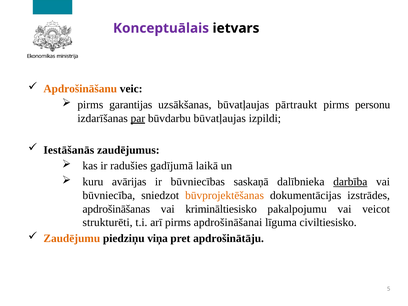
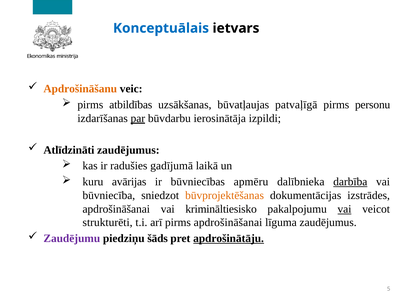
Konceptuālais colour: purple -> blue
garantijas: garantijas -> atbildības
pārtraukt: pārtraukt -> patvaļīgā
būvdarbu būvatļaujas: būvatļaujas -> ierosinātāja
Iestāšanās: Iestāšanās -> Atlīdzināti
saskaņā: saskaņā -> apmēru
apdrošināšanas at (116, 209): apdrošināšanas -> apdrošināšanai
vai at (344, 209) underline: none -> present
līguma civiltiesisko: civiltiesisko -> zaudējumus
Zaudējumu colour: orange -> purple
viņa: viņa -> šāds
apdrošinātāju underline: none -> present
